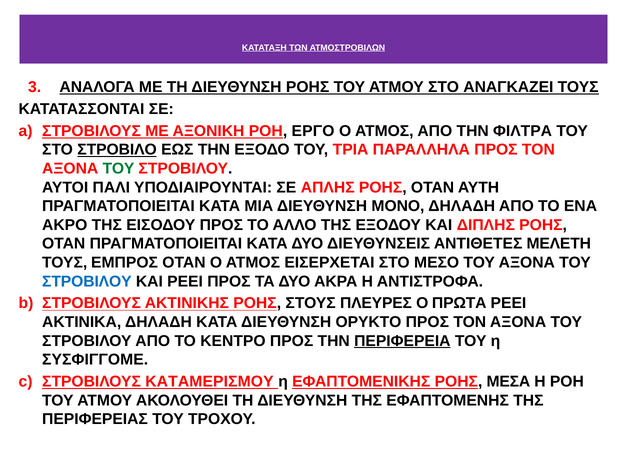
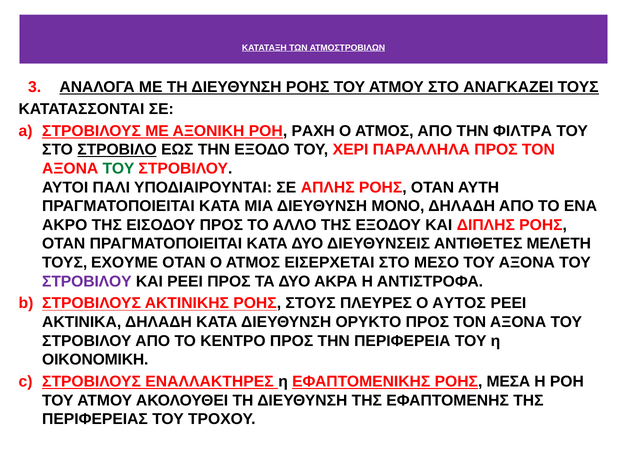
ΕΡΓΟ: ΕΡΓΟ -> ΡΑΧΗ
ΤΡΙΑ: ΤΡΙΑ -> ΧΕΡΙ
ΕΜΠΡΟΣ: ΕΜΠΡΟΣ -> ΕΧΟYΜΕ
ΣΤΡΟΒΙΛΟΥ at (87, 281) colour: blue -> purple
ΠΡΩΤΑ: ΠΡΩΤΑ -> ΑΥΤΟΣ
ΠΕΡΙΦΕΡΕΙΑ underline: present -> none
ΣΥΣΦΙΓΓΟΜΕ: ΣΥΣΦΙΓΓΟΜΕ -> ΟΙΚΟΝΟΜΙΚΗ
ΚΑΤΑΜΕΡΙΣΜΟΥ: ΚΑΤΑΜΕΡΙΣΜΟΥ -> ΕΝΑΛΛΑΚΤΗΡΕΣ
